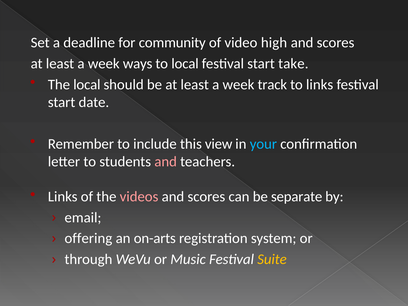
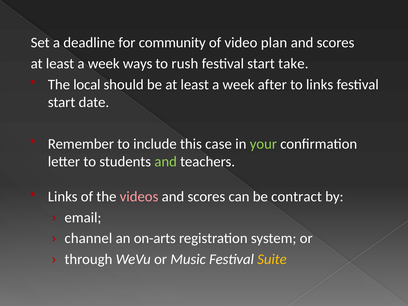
high: high -> plan
to local: local -> rush
track: track -> after
view: view -> case
your colour: light blue -> light green
and at (166, 162) colour: pink -> light green
separate: separate -> contract
offering: offering -> channel
